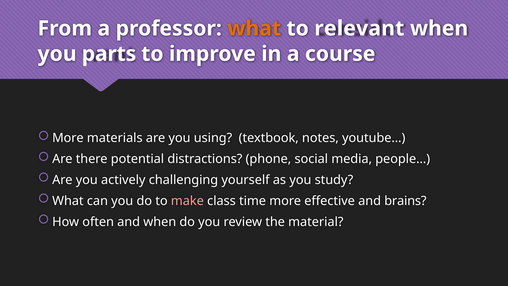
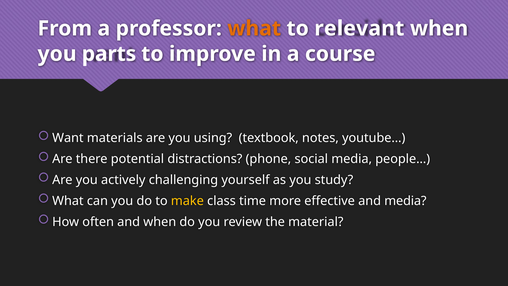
More at (68, 138): More -> Want
make colour: pink -> yellow
and brains: brains -> media
